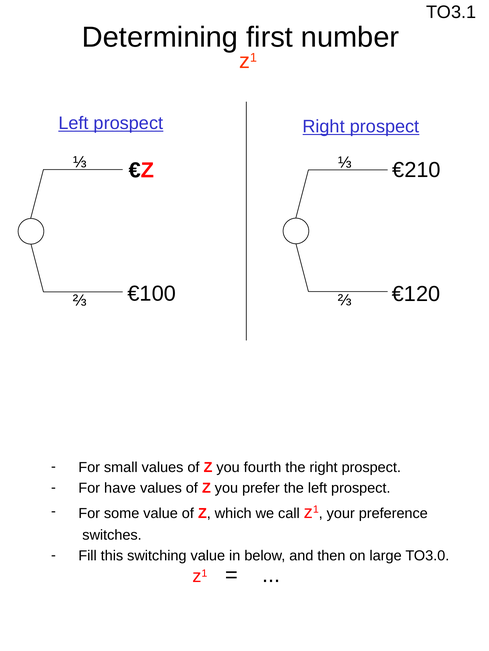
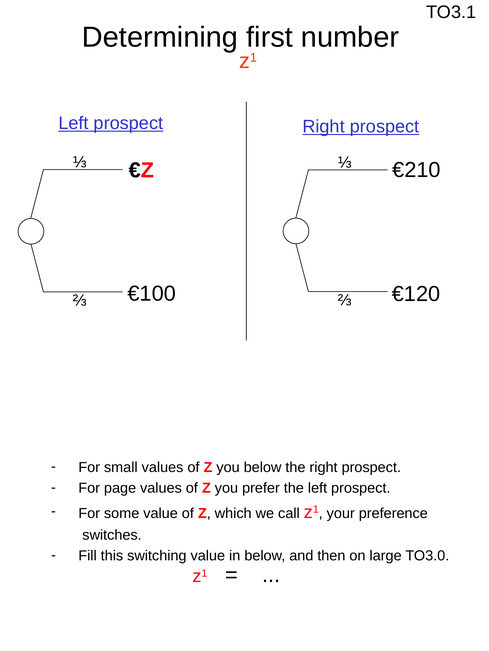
you fourth: fourth -> below
have: have -> page
